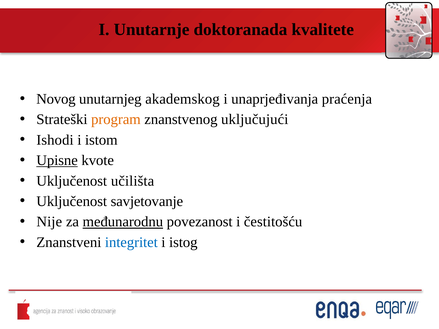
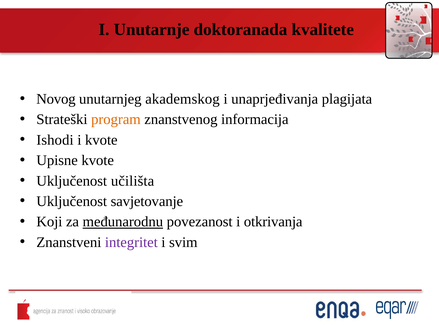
praćenja: praćenja -> plagijata
uključujući: uključujući -> informacija
i istom: istom -> kvote
Upisne underline: present -> none
Nije: Nije -> Koji
čestitošću: čestitošću -> otkrivanja
integritet colour: blue -> purple
istog: istog -> svim
